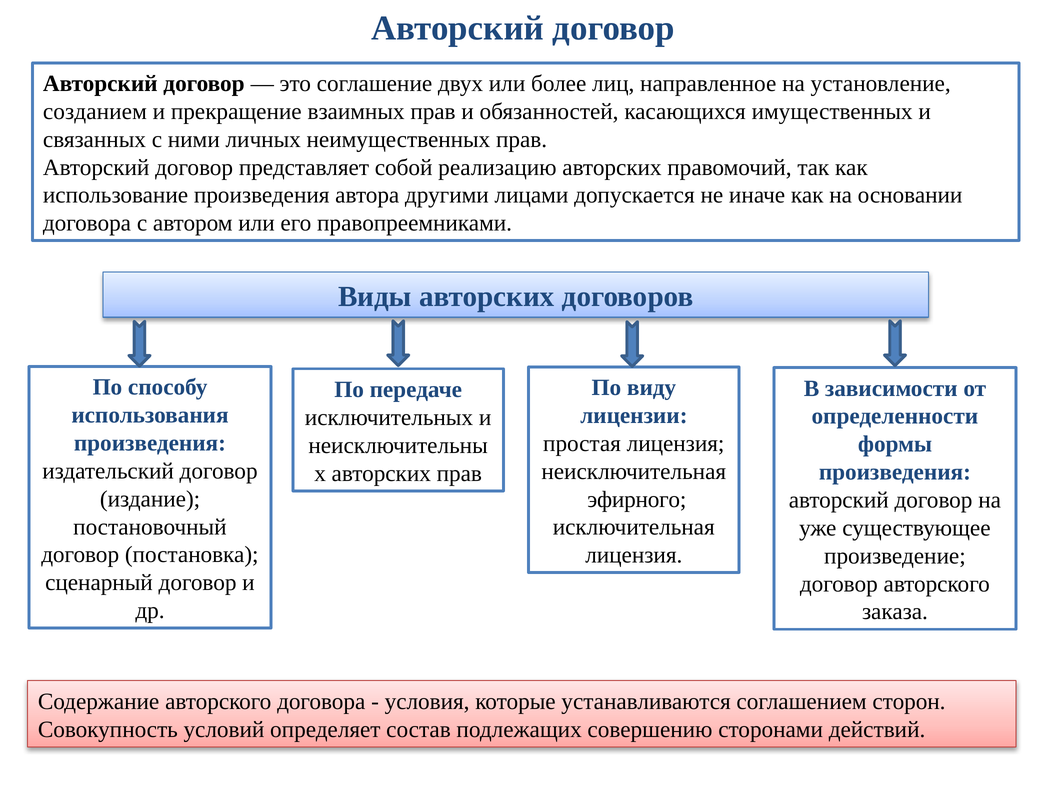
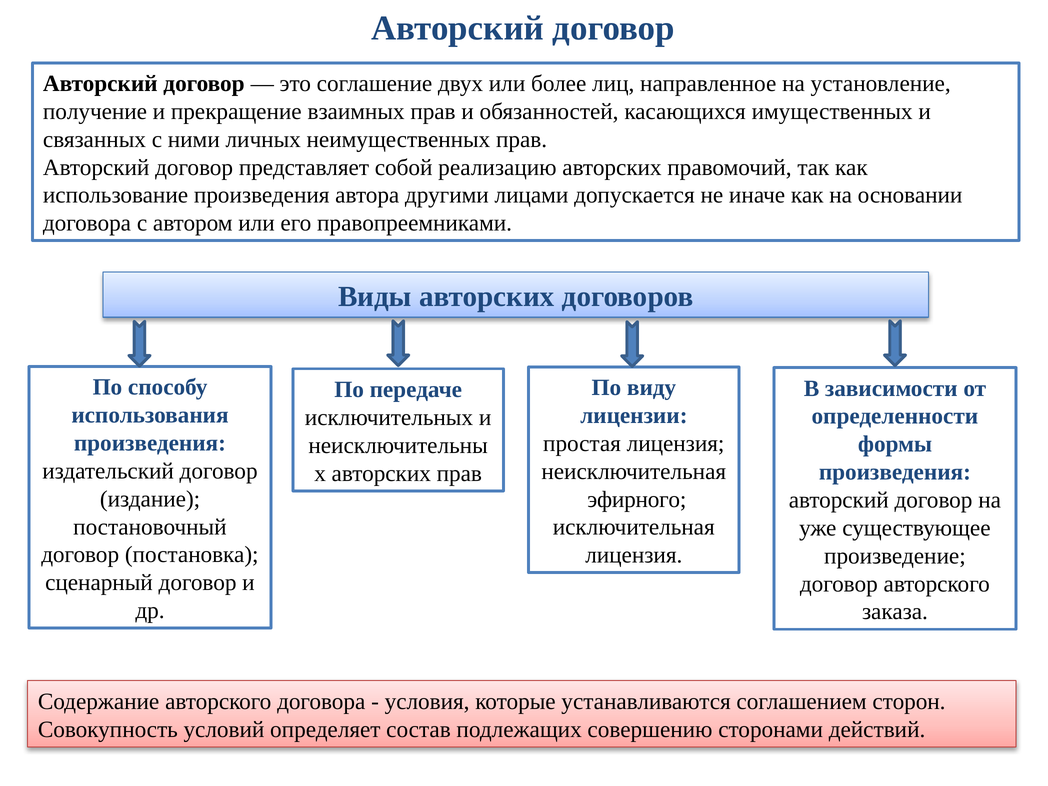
созданием: созданием -> получение
